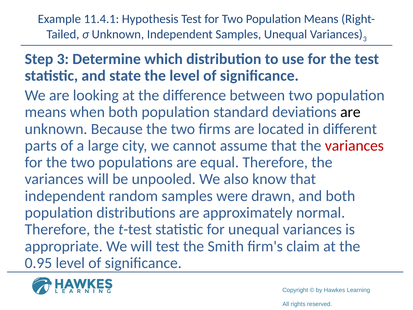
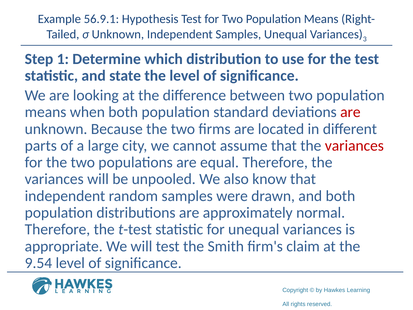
11.4.1: 11.4.1 -> 56.9.1
Step 3: 3 -> 1
are at (350, 112) colour: black -> red
0.95: 0.95 -> 9.54
